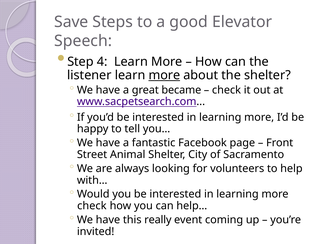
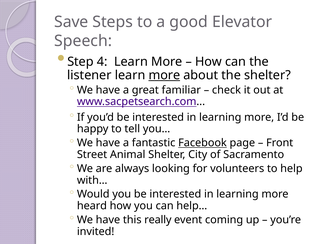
became: became -> familiar
Facebook underline: none -> present
check at (92, 206): check -> heard
